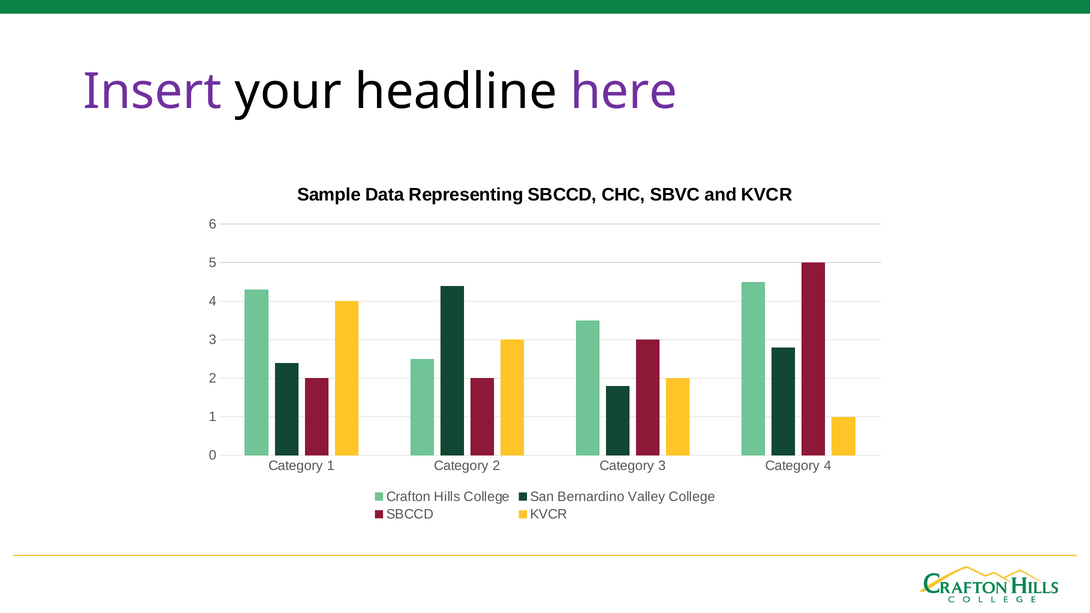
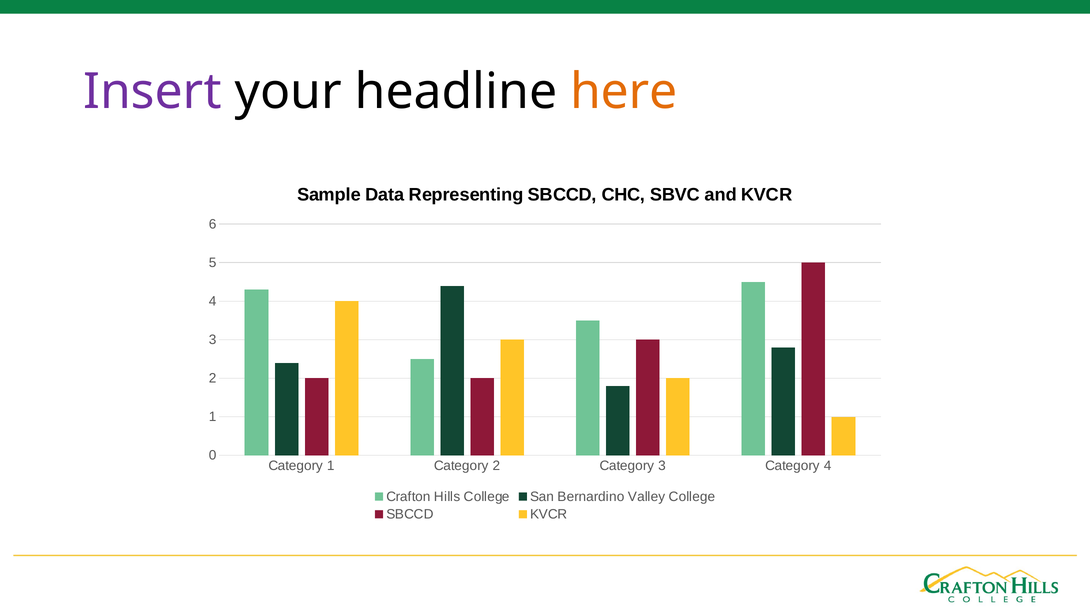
here colour: purple -> orange
